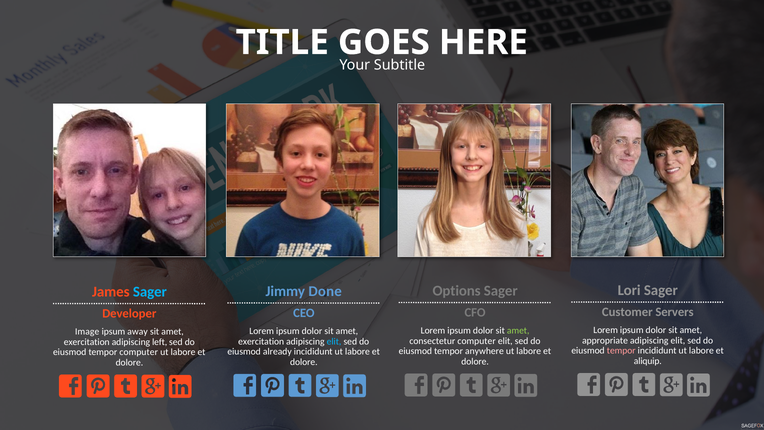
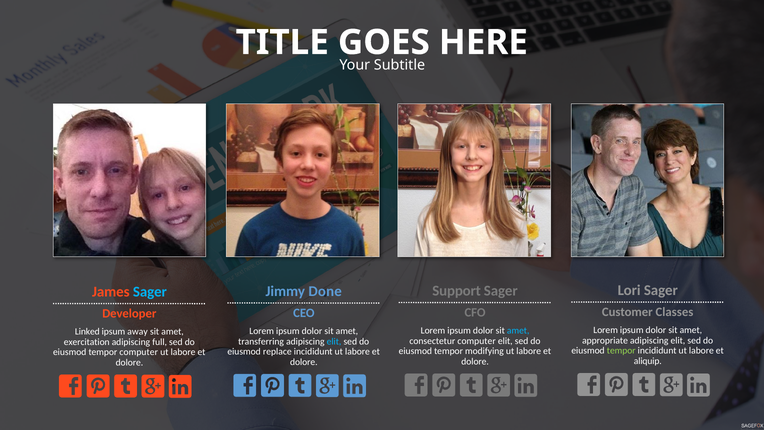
Options: Options -> Support
Servers: Servers -> Classes
amet at (518, 330) colour: light green -> light blue
Image: Image -> Linked
exercitation at (261, 341): exercitation -> transferring
left: left -> full
tempor at (621, 351) colour: pink -> light green
anywhere: anywhere -> modifying
already: already -> replace
